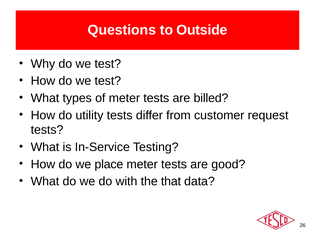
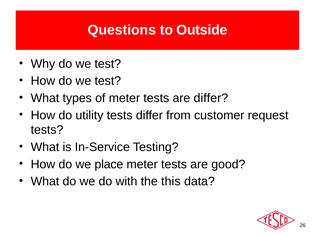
are billed: billed -> differ
that: that -> this
